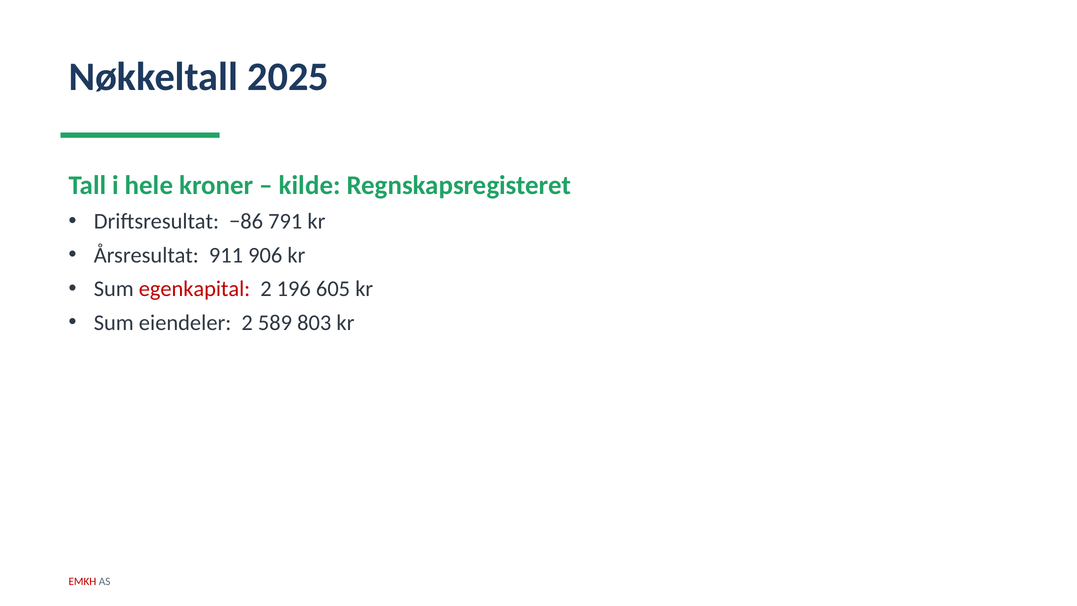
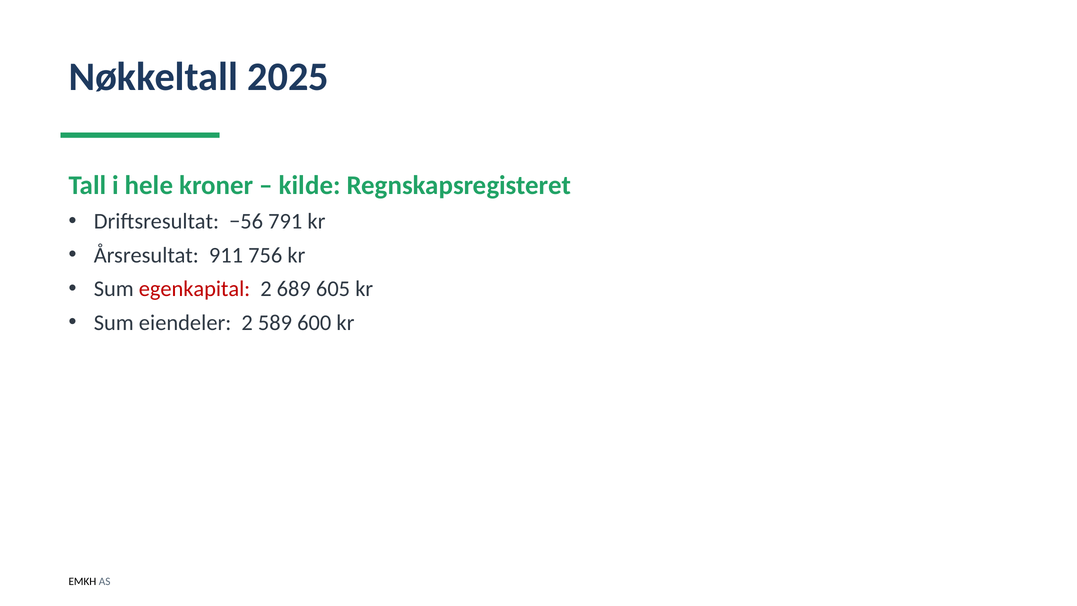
−86: −86 -> −56
906: 906 -> 756
196: 196 -> 689
803: 803 -> 600
EMKH colour: red -> black
